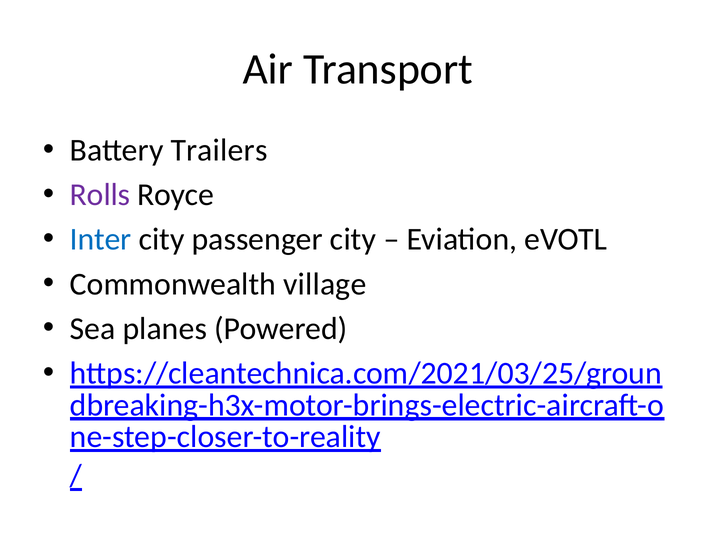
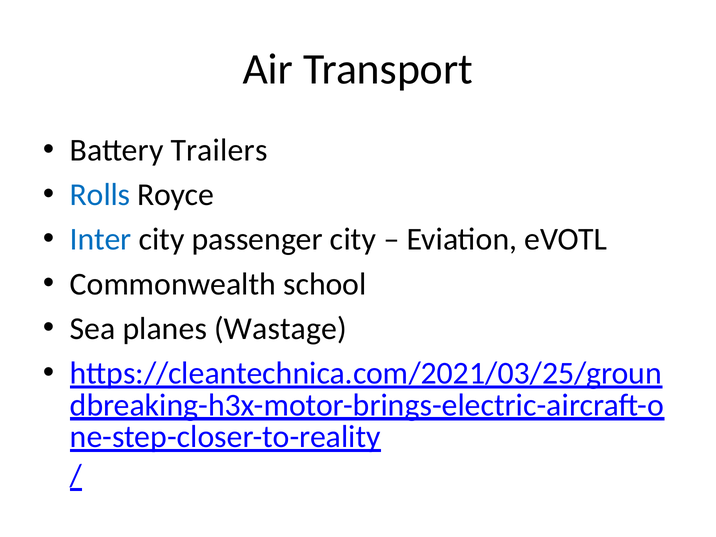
Rolls colour: purple -> blue
village: village -> school
Powered: Powered -> Wastage
